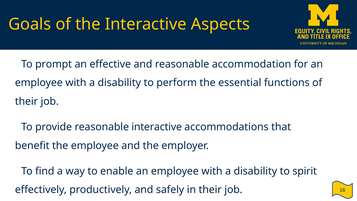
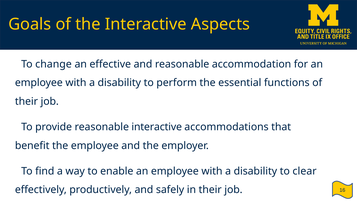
prompt: prompt -> change
spirit: spirit -> clear
